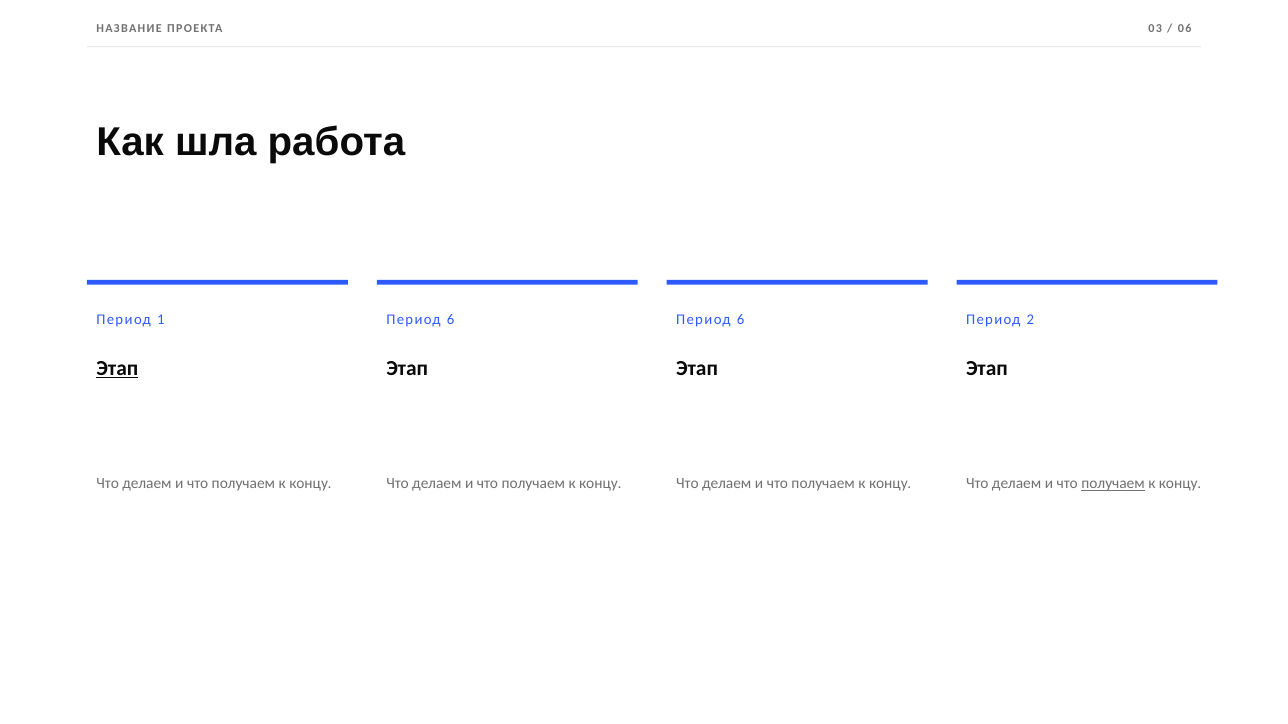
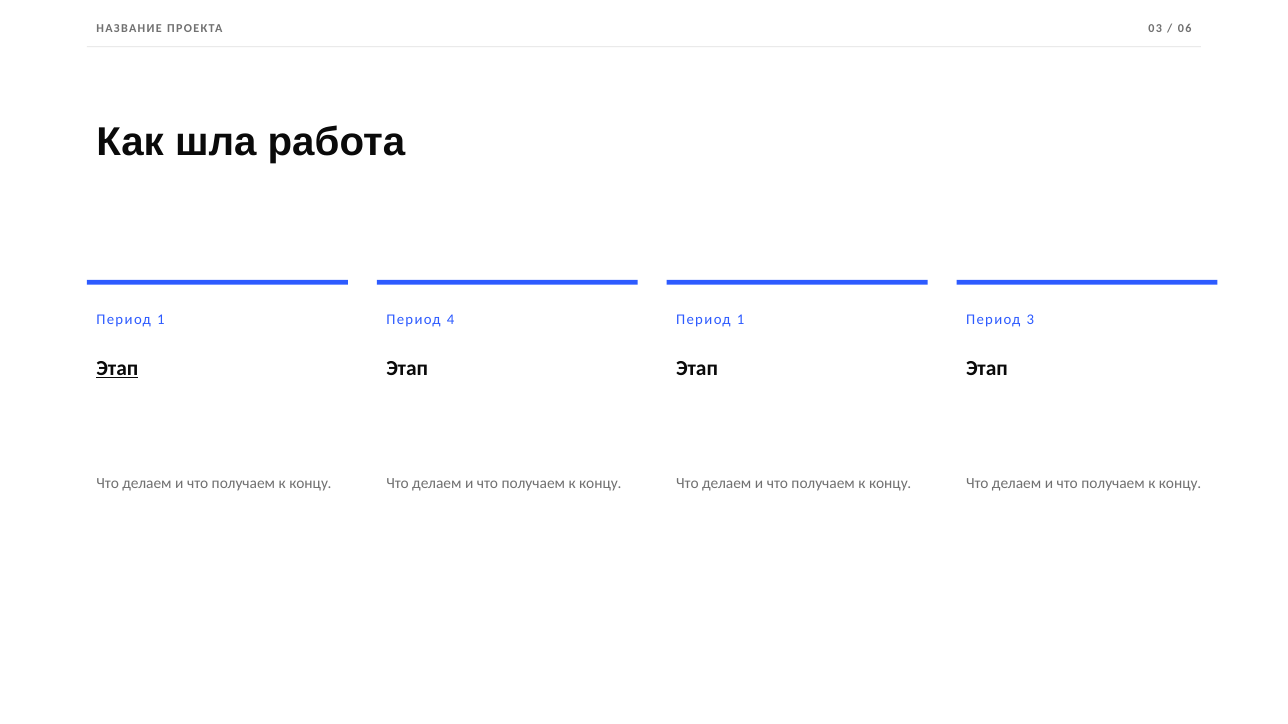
6 at (451, 320): 6 -> 4
6 at (740, 320): 6 -> 1
2: 2 -> 3
получаем at (1113, 484) underline: present -> none
